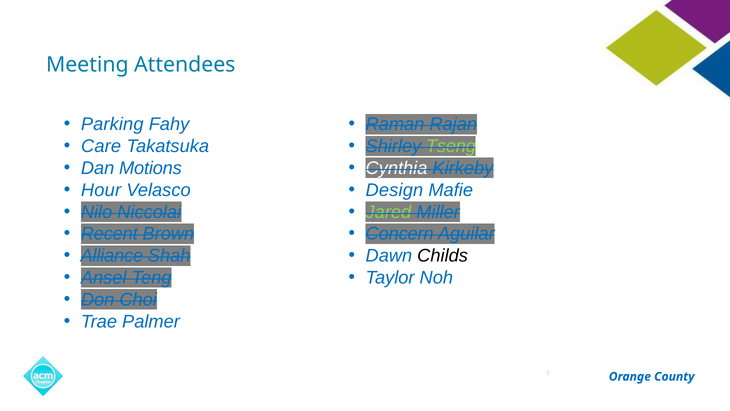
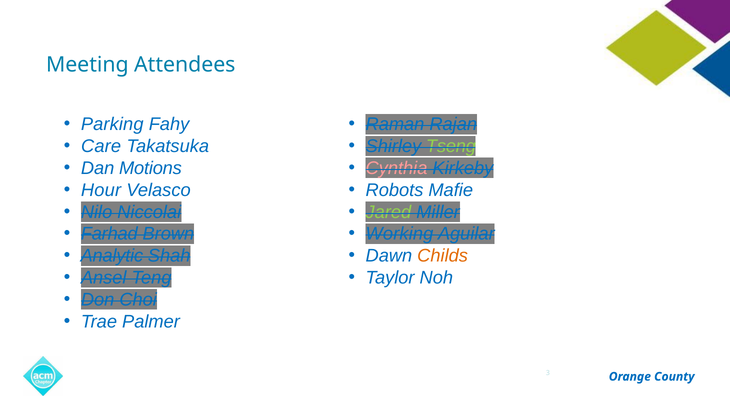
Cynthia colour: white -> pink
Design: Design -> Robots
Recent: Recent -> Farhad
Concern: Concern -> Working
Alliance: Alliance -> Analytic
Childs colour: black -> orange
